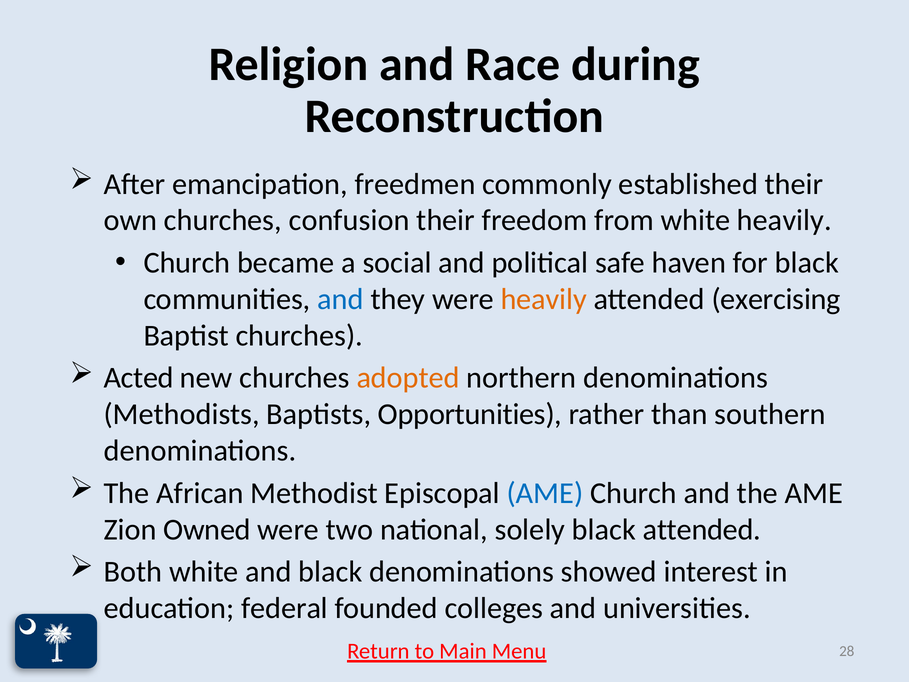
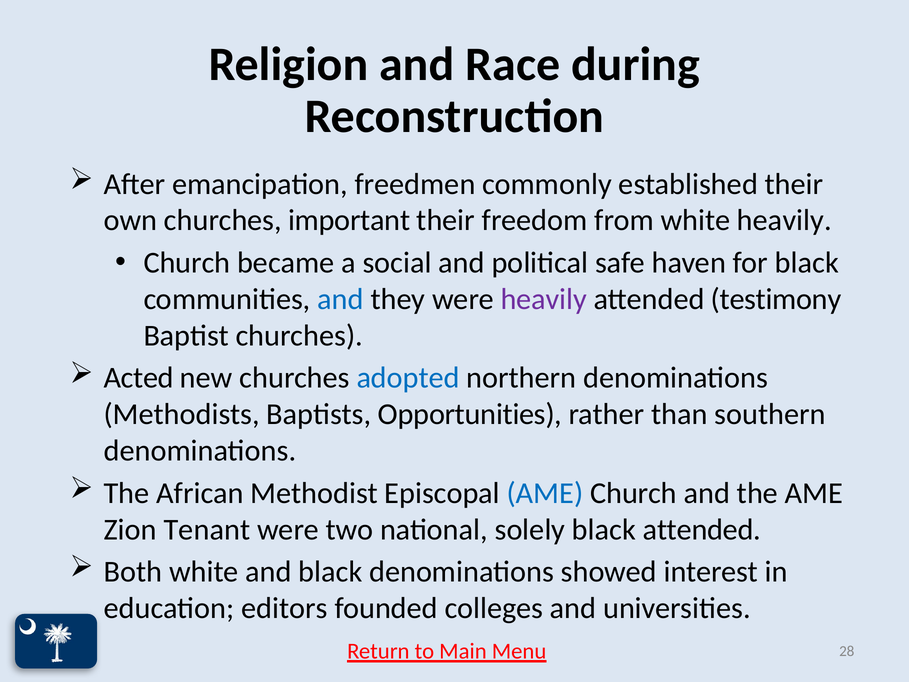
confusion: confusion -> important
heavily at (544, 299) colour: orange -> purple
exercising: exercising -> testimony
adopted colour: orange -> blue
Owned: Owned -> Tenant
federal: federal -> editors
